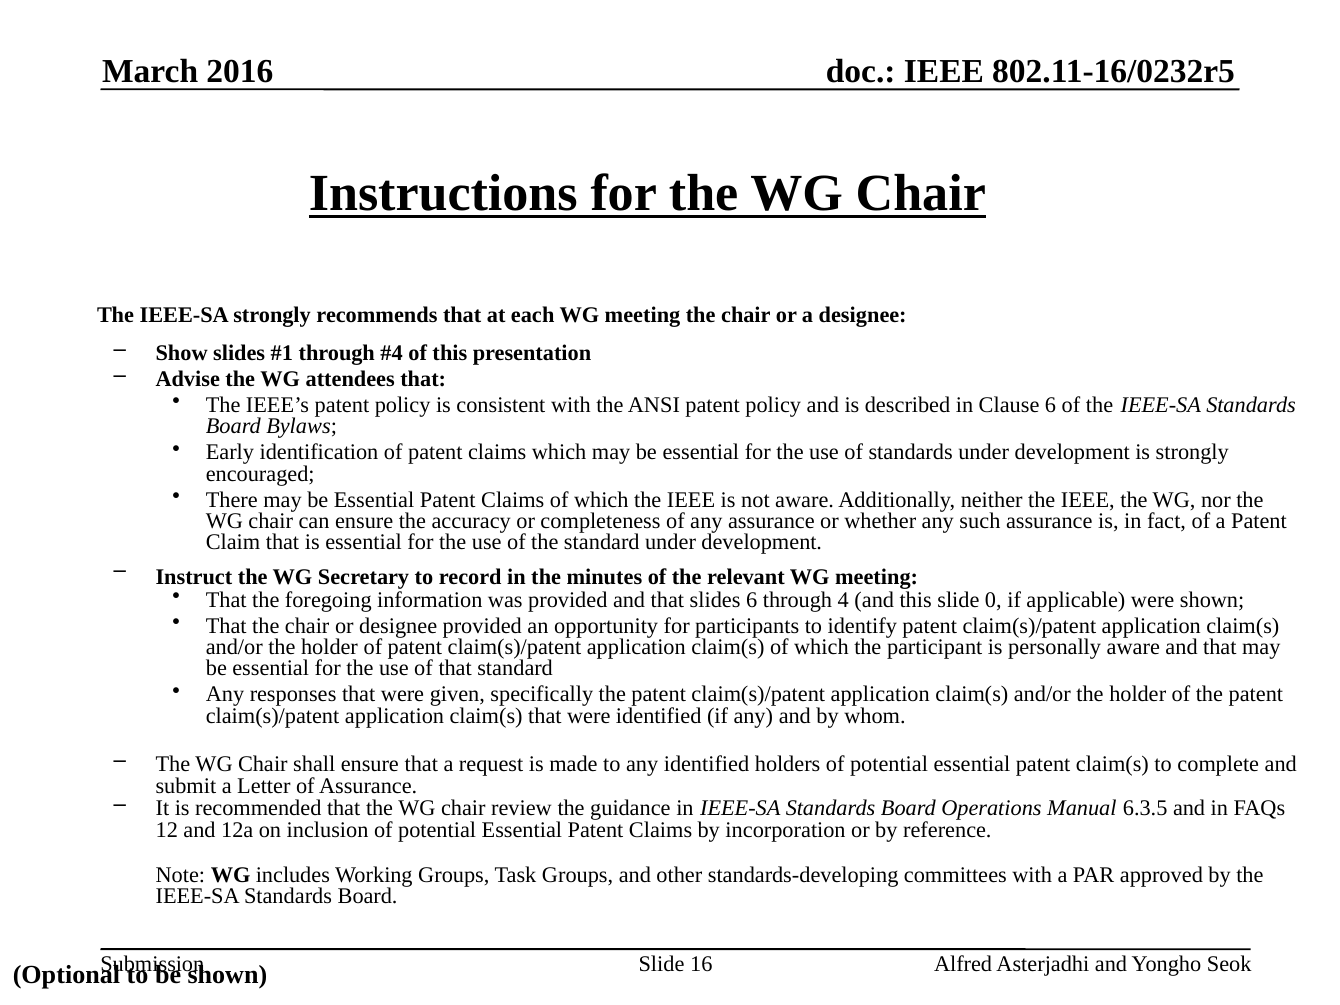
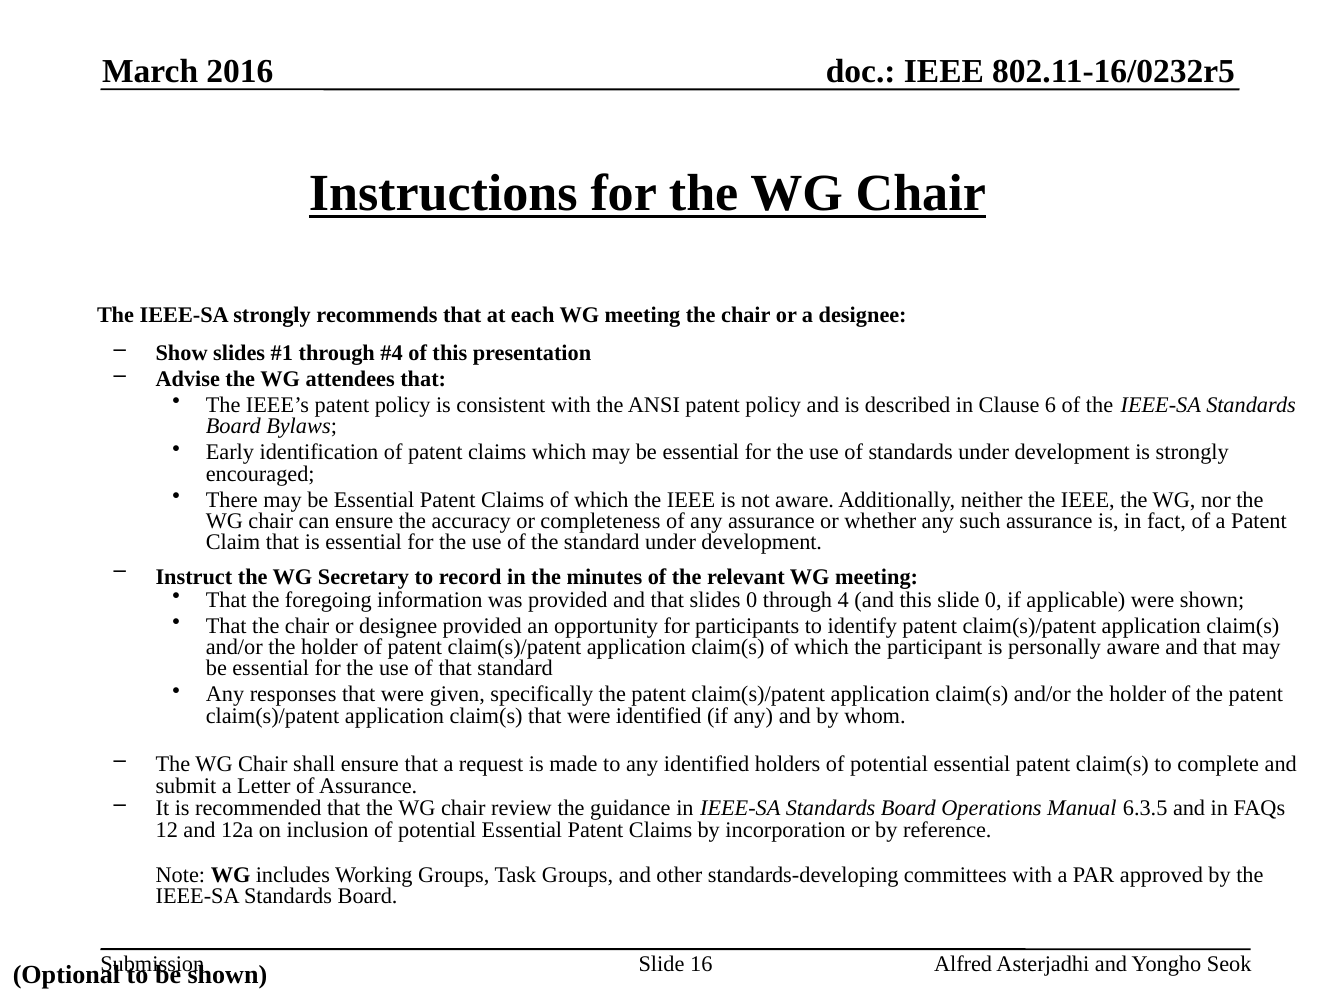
slides 6: 6 -> 0
